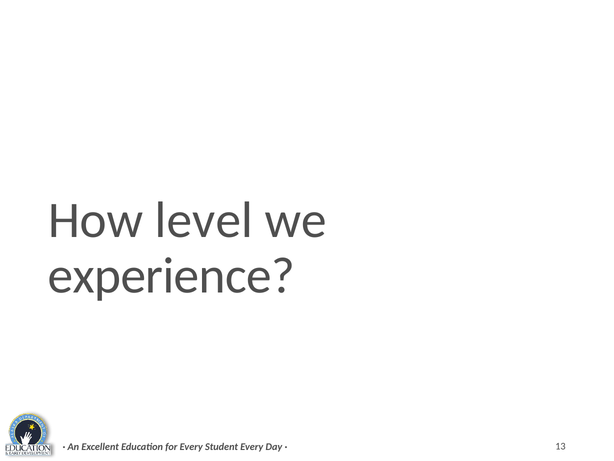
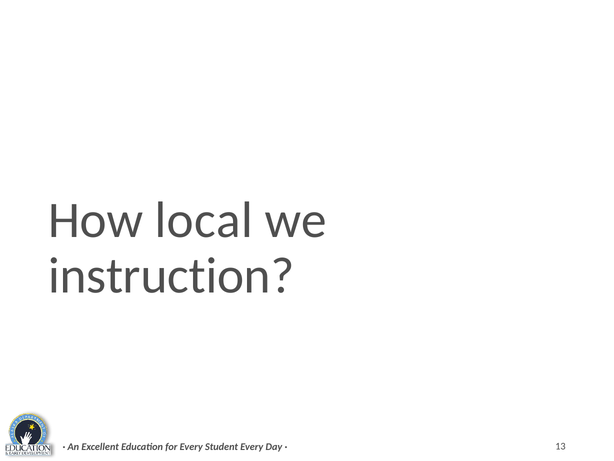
level: level -> local
experience: experience -> instruction
